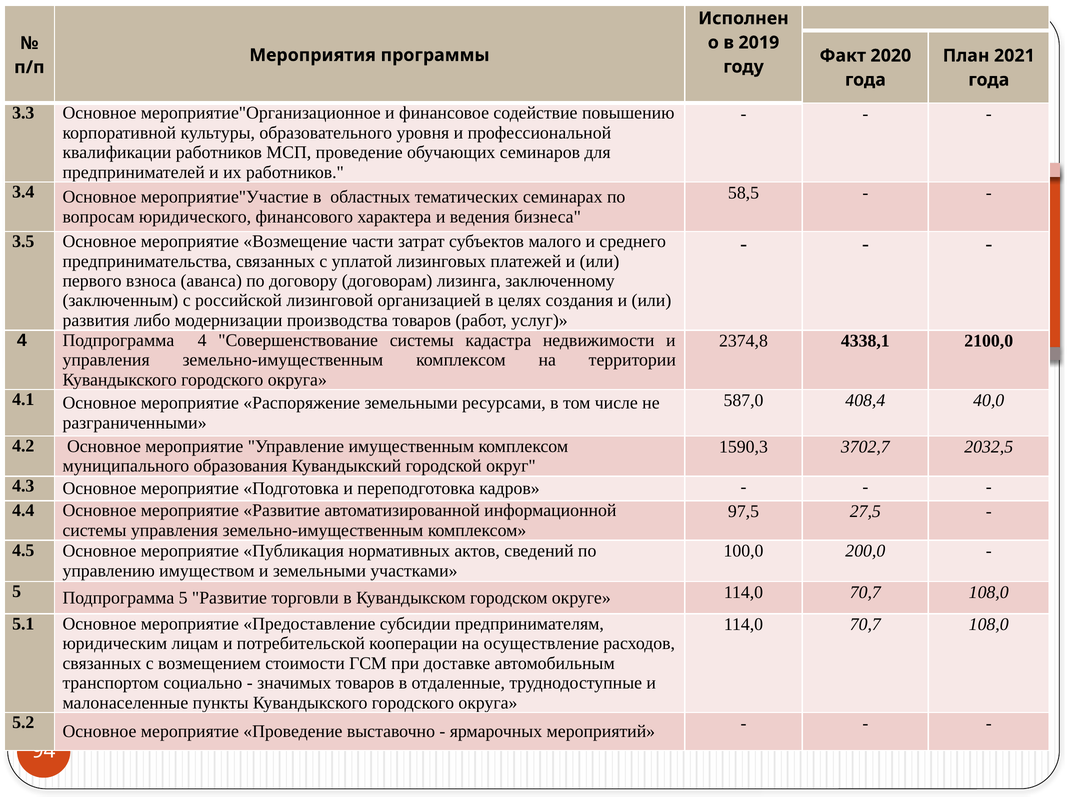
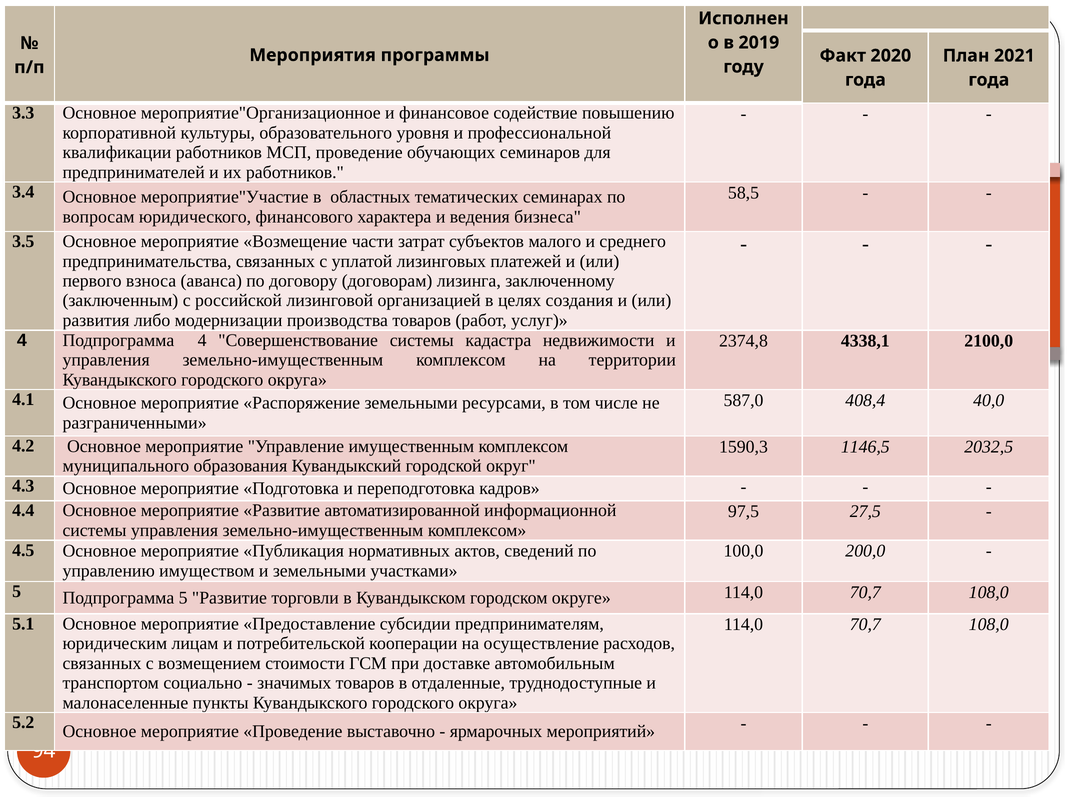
3702,7: 3702,7 -> 1146,5
